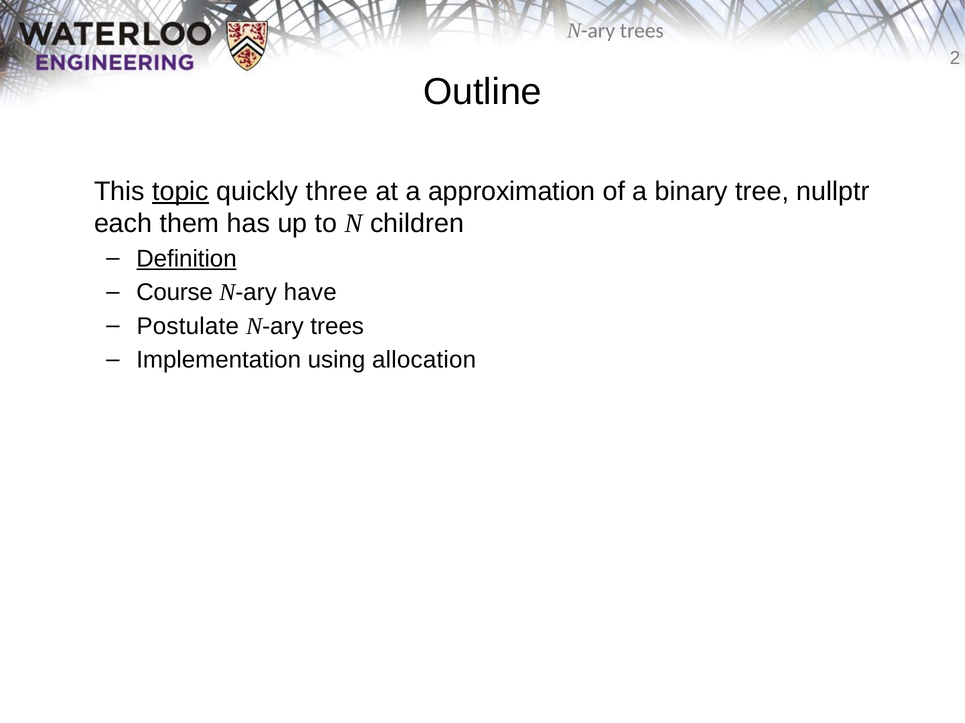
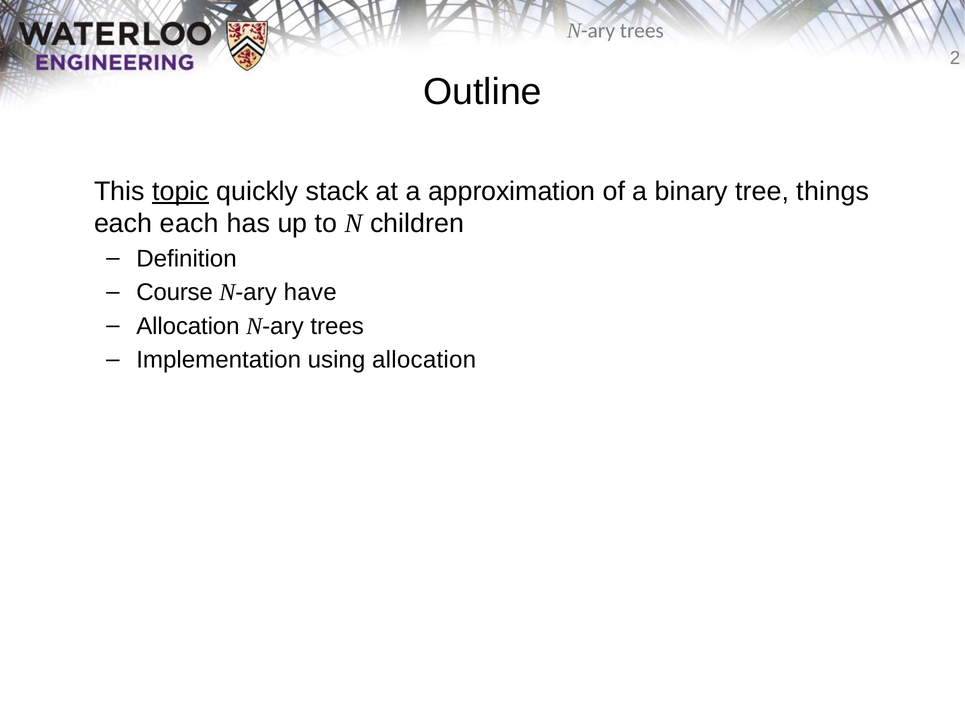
three: three -> stack
nullptr: nullptr -> things
each them: them -> each
Definition underline: present -> none
Postulate at (188, 327): Postulate -> Allocation
